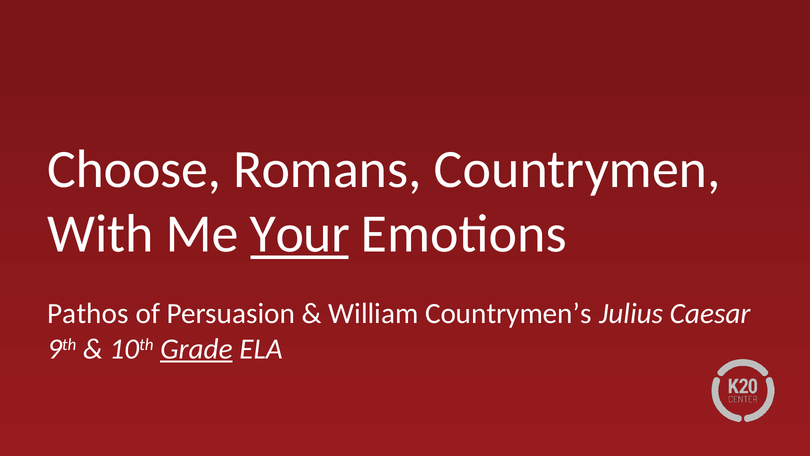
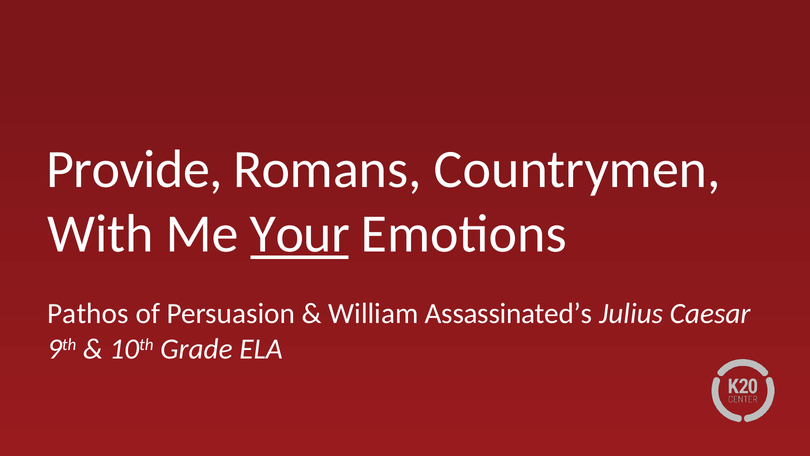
Choose: Choose -> Provide
Countrymen’s: Countrymen’s -> Assassinated’s
Grade underline: present -> none
